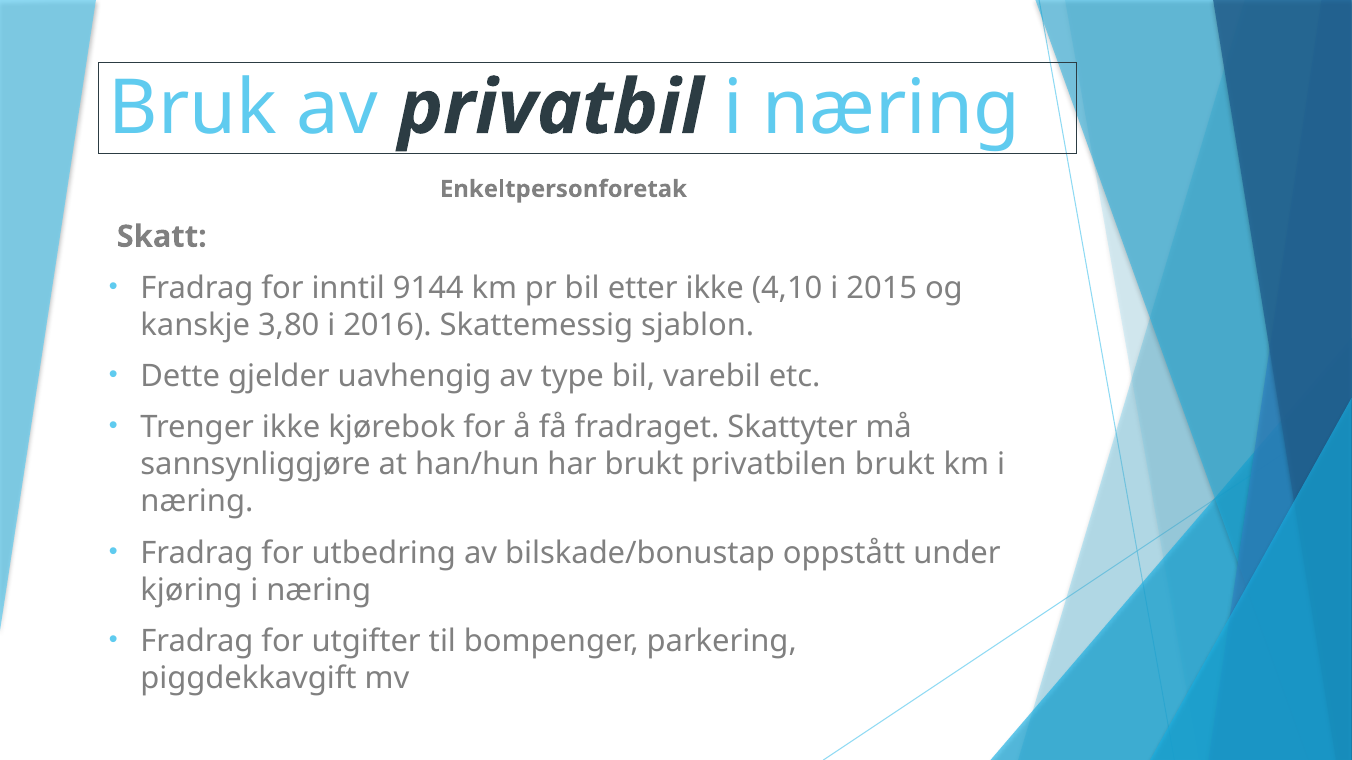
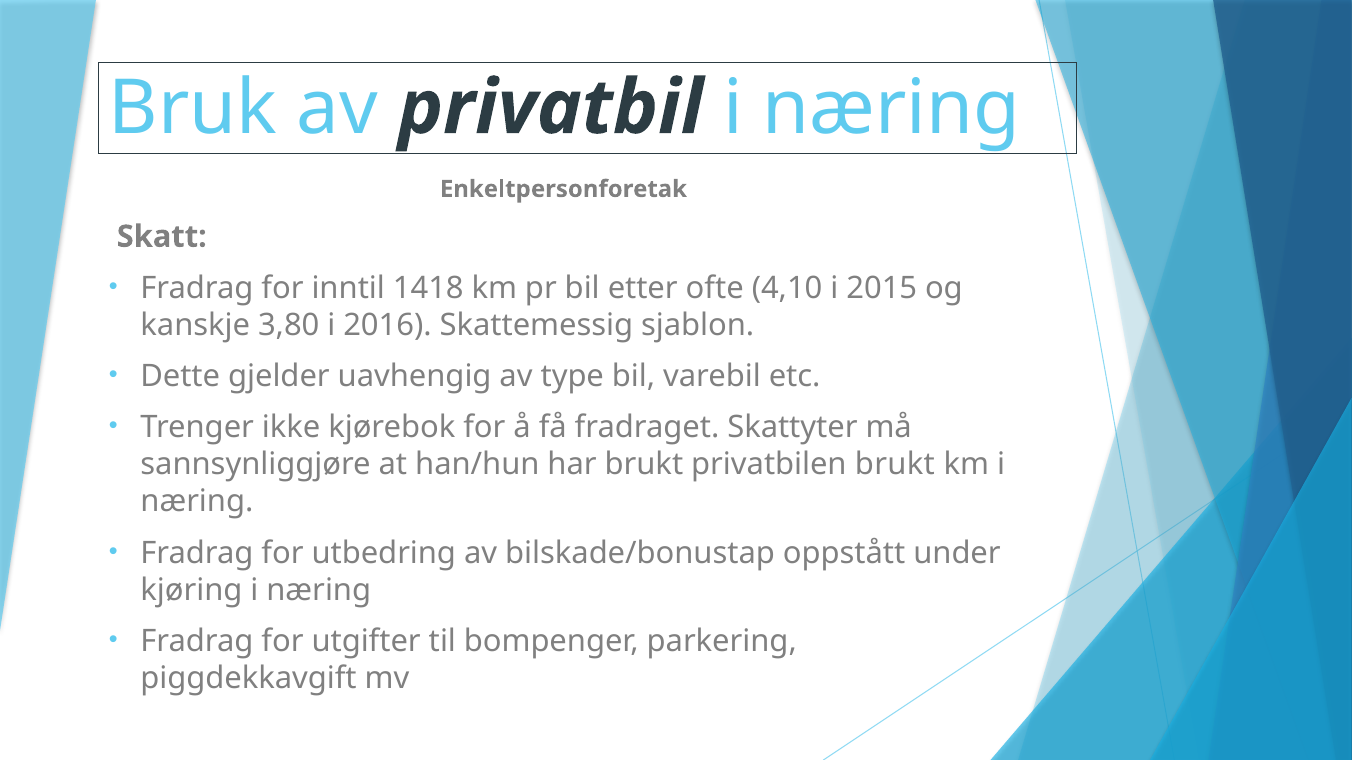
9144: 9144 -> 1418
etter ikke: ikke -> ofte
